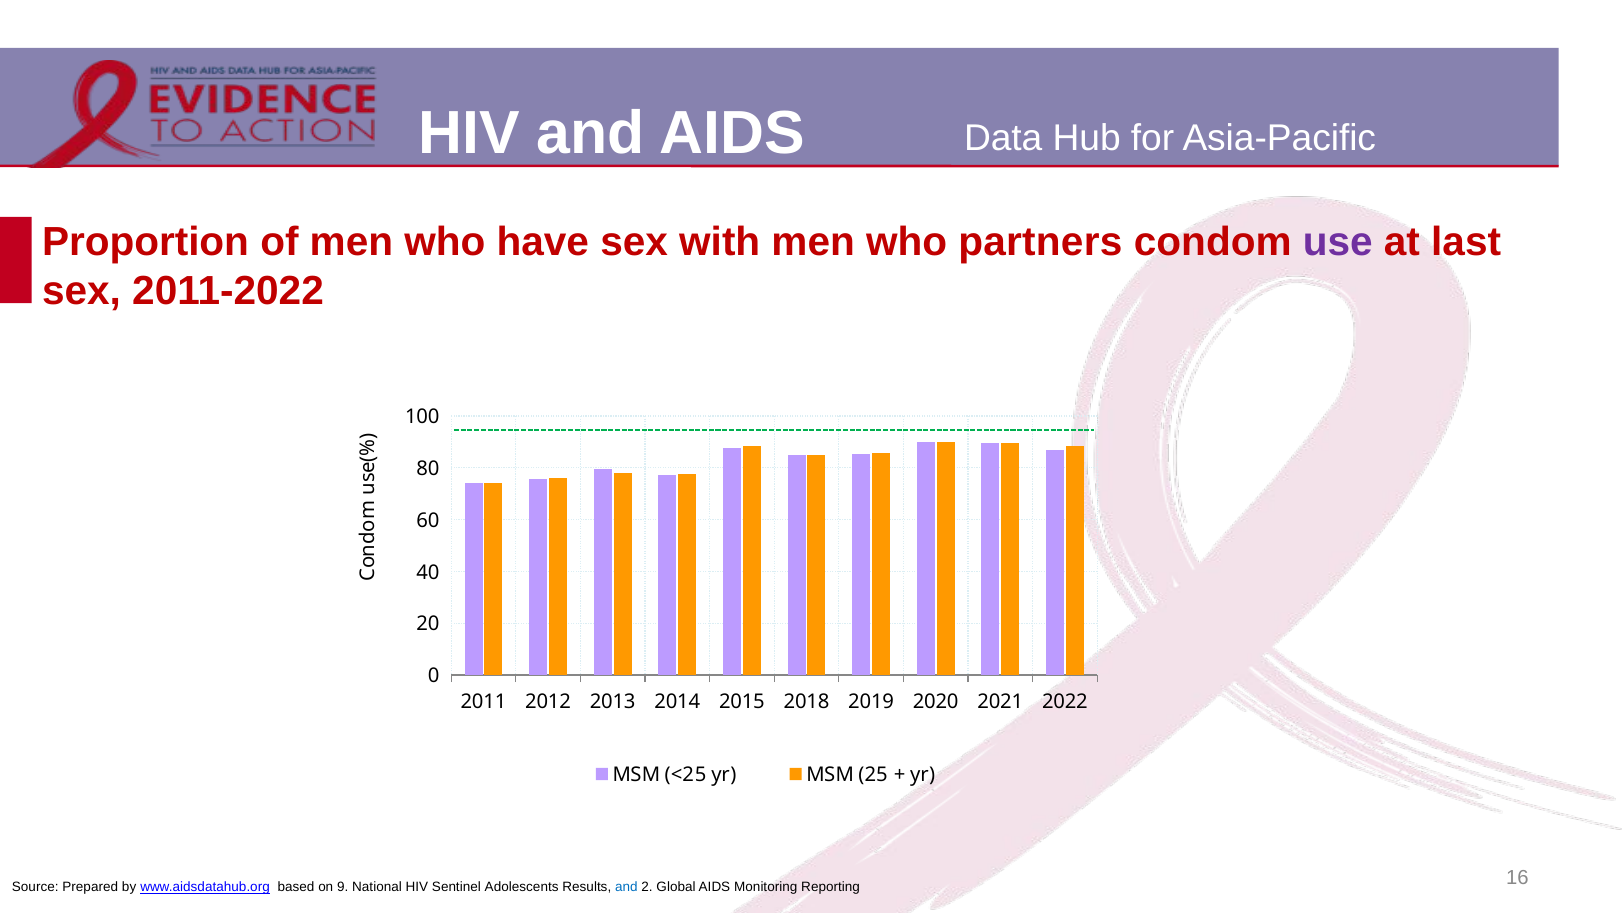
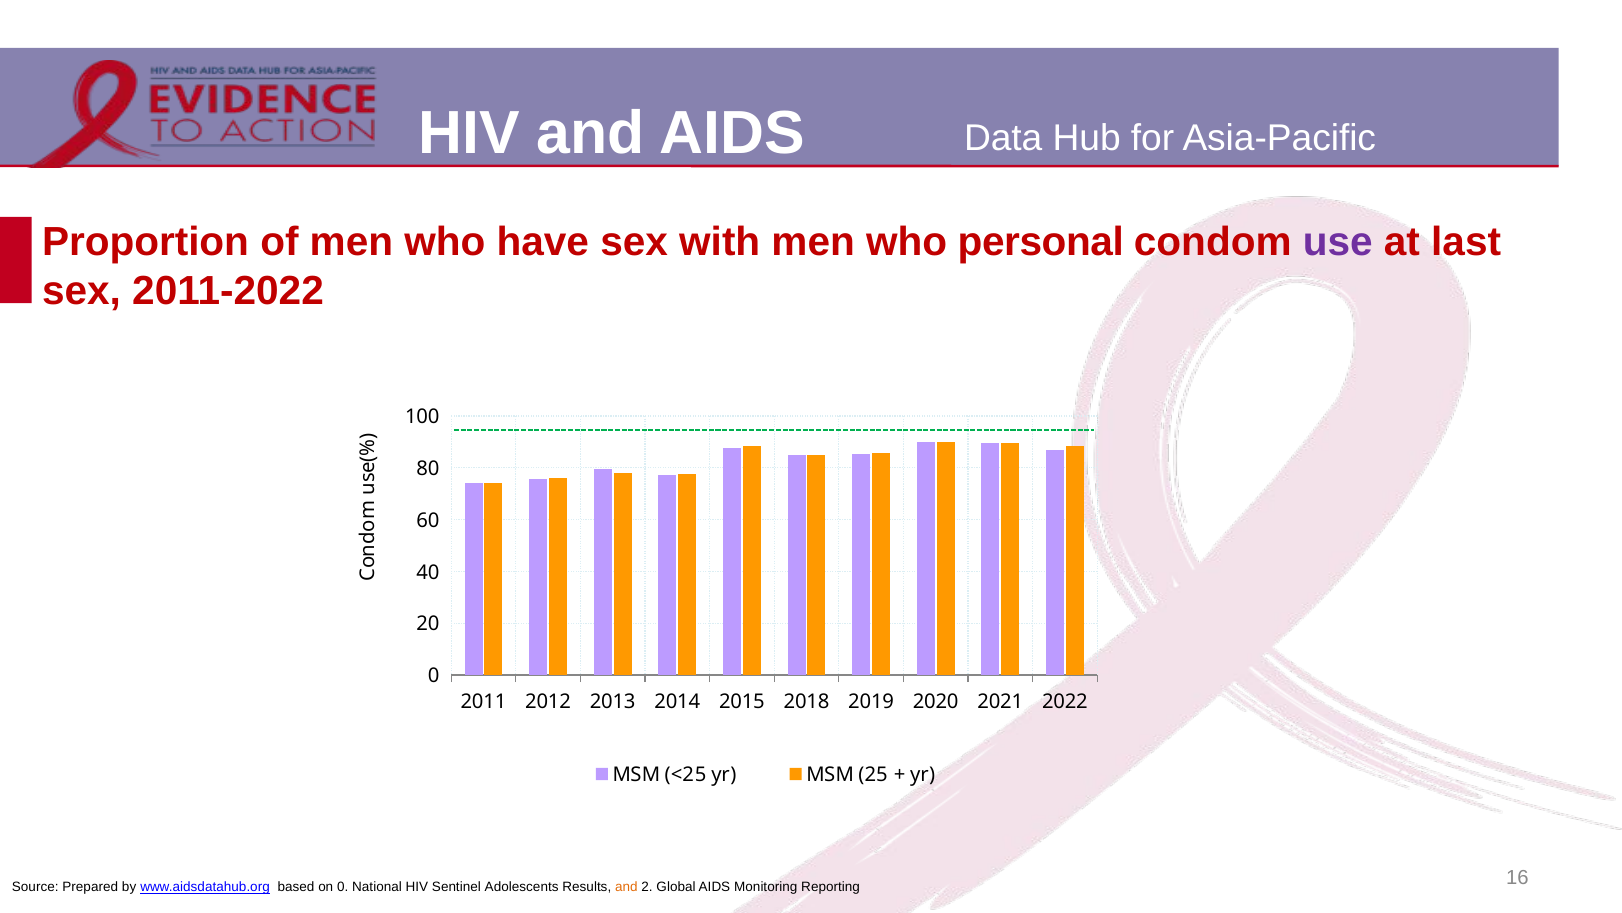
partners: partners -> personal
on 9: 9 -> 0
and at (626, 887) colour: blue -> orange
